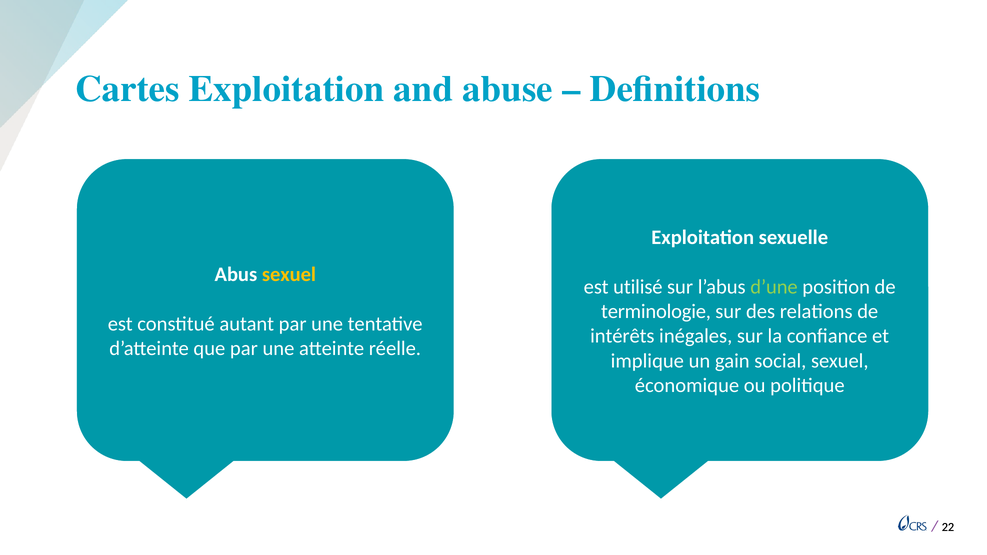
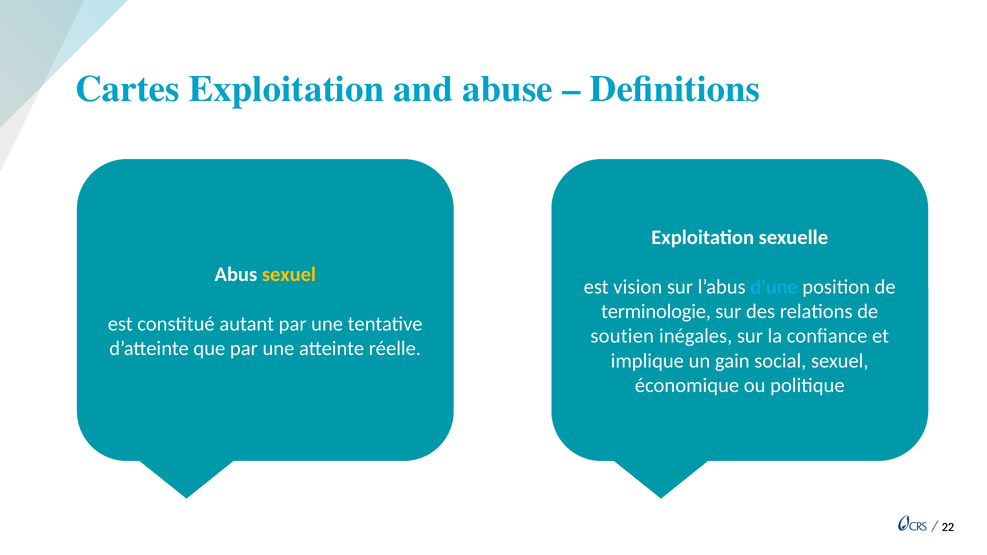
utilisé: utilisé -> vision
d’une colour: light green -> light blue
intérêts: intérêts -> soutien
